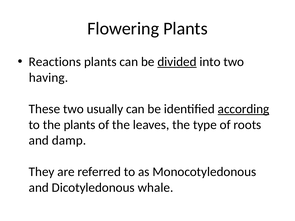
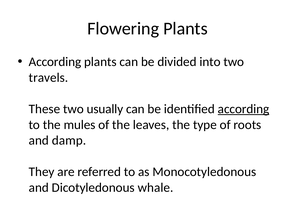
Reactions at (55, 62): Reactions -> According
divided underline: present -> none
having: having -> travels
the plants: plants -> mules
